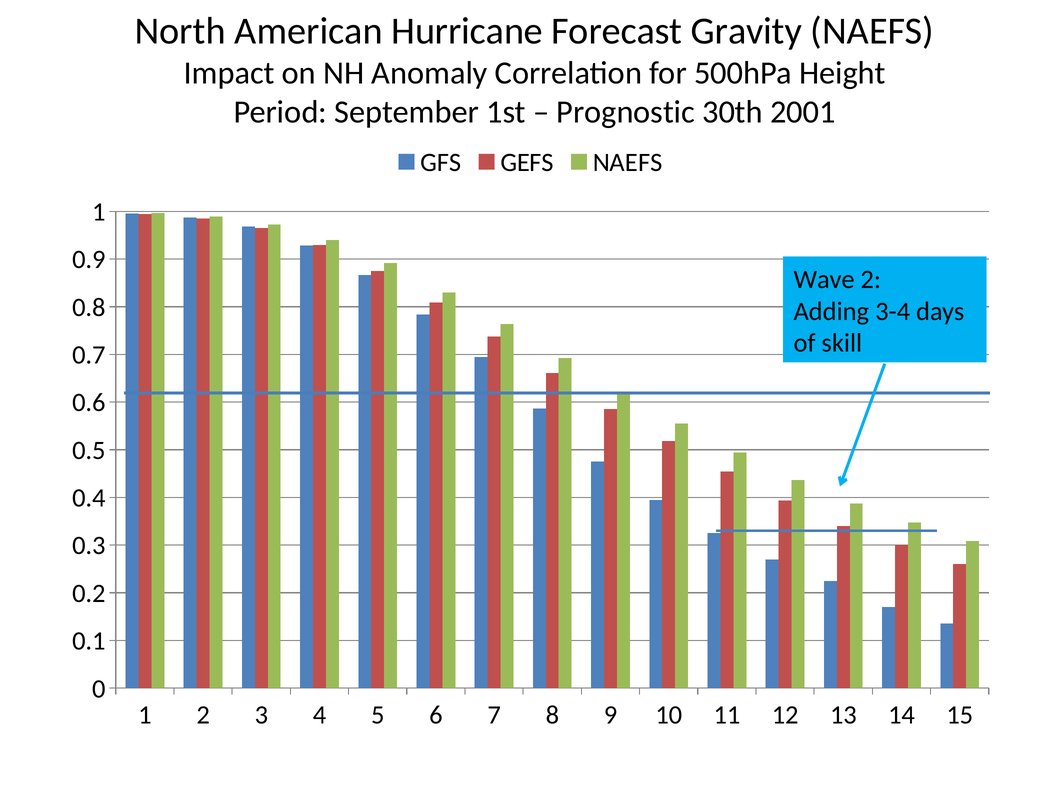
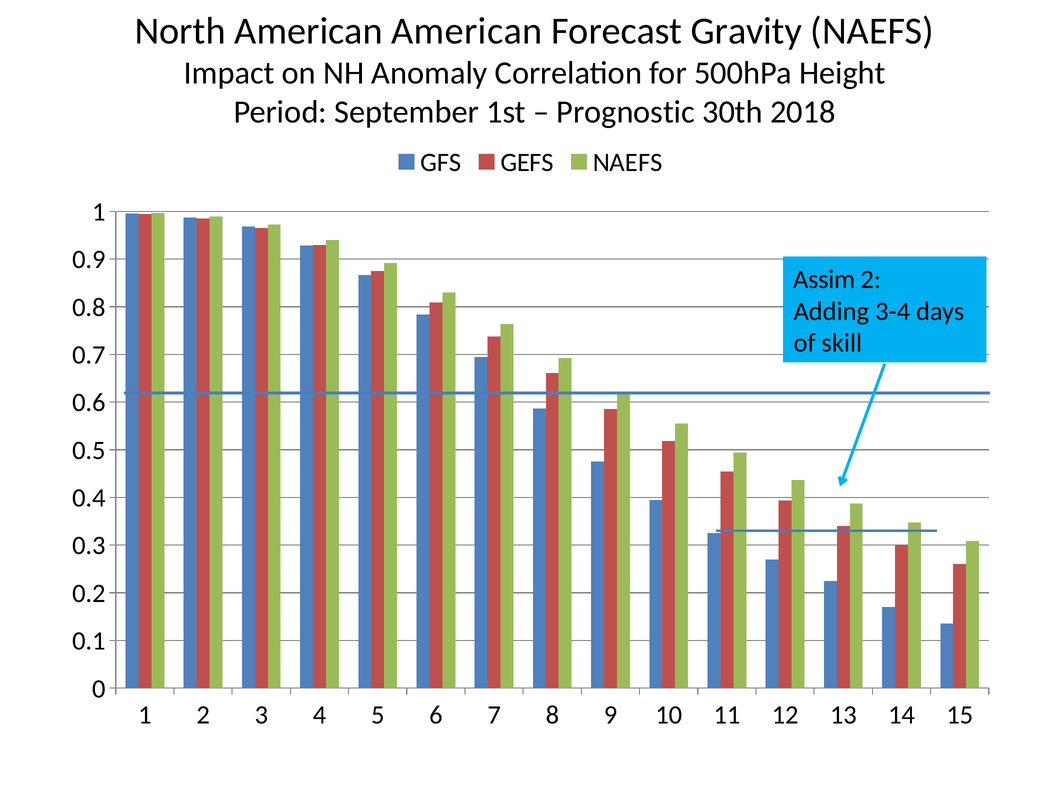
American Hurricane: Hurricane -> American
2001: 2001 -> 2018
Wave: Wave -> Assim
